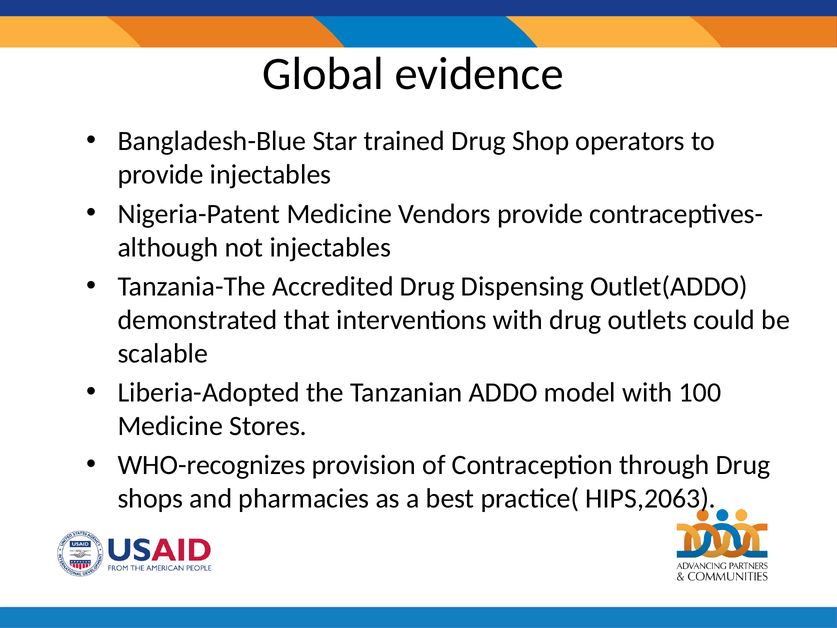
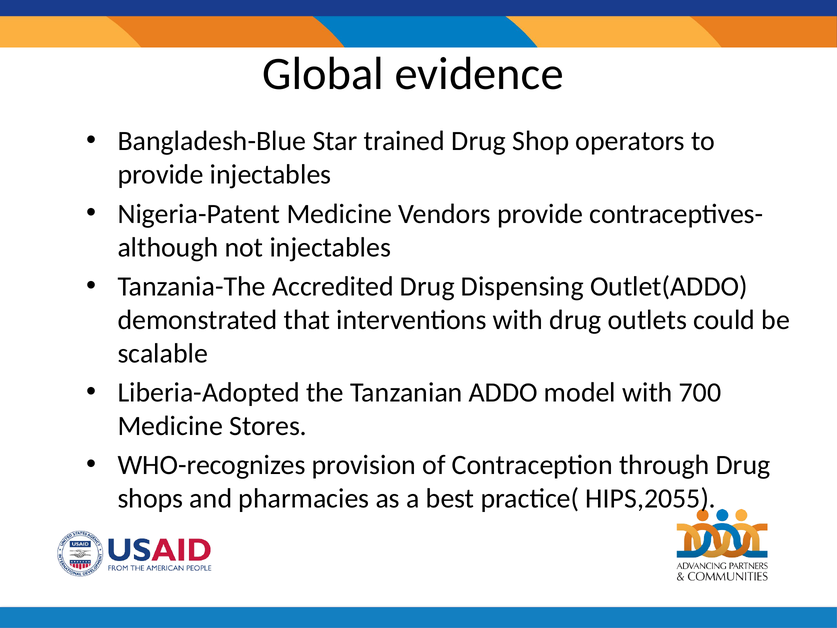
100: 100 -> 700
HIPS,2063: HIPS,2063 -> HIPS,2055
